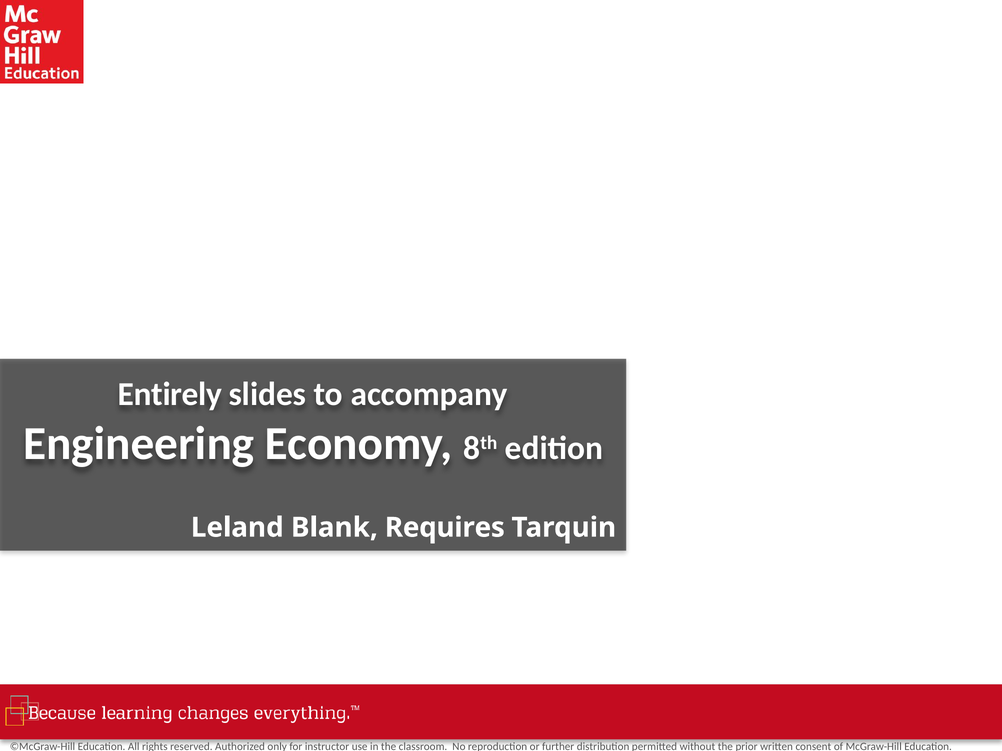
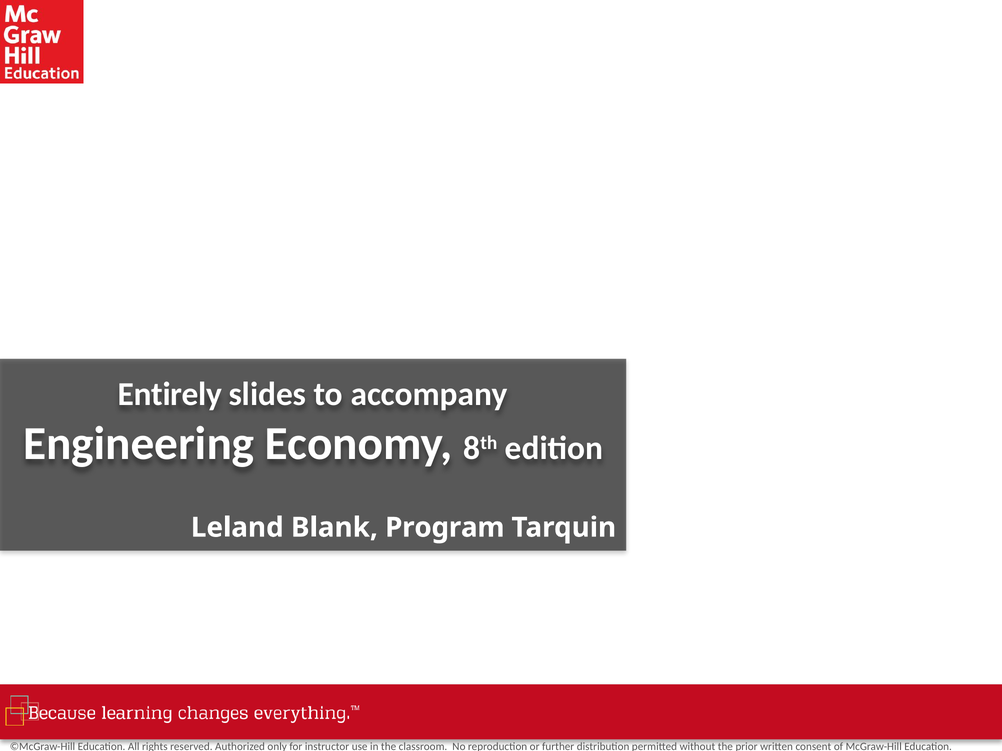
Requires: Requires -> Program
